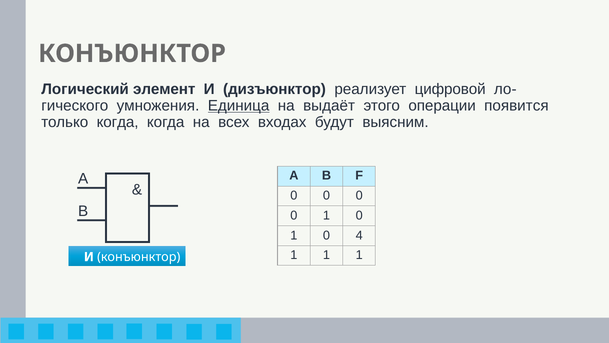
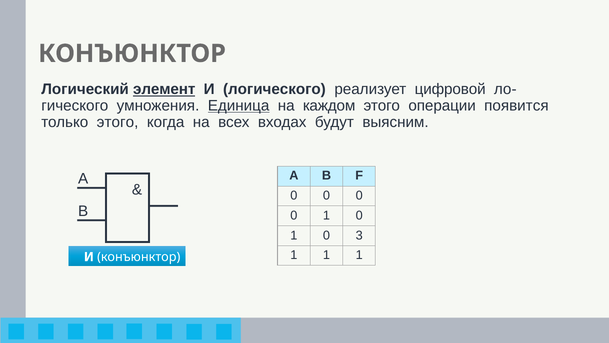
элемент underline: none -> present
дизъюнктор: дизъюнктор -> логического
выдаёт: выдаёт -> каждом
только когда: когда -> этого
4: 4 -> 3
